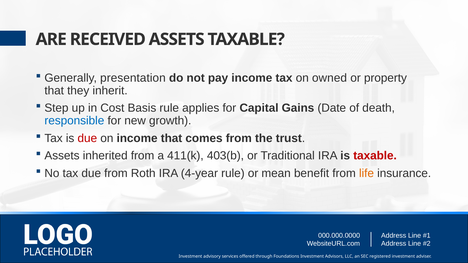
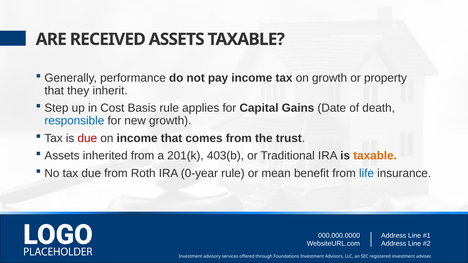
presentation: presentation -> performance
on owned: owned -> growth
411(k: 411(k -> 201(k
taxable at (375, 156) colour: red -> orange
4-year: 4-year -> 0-year
life colour: orange -> blue
